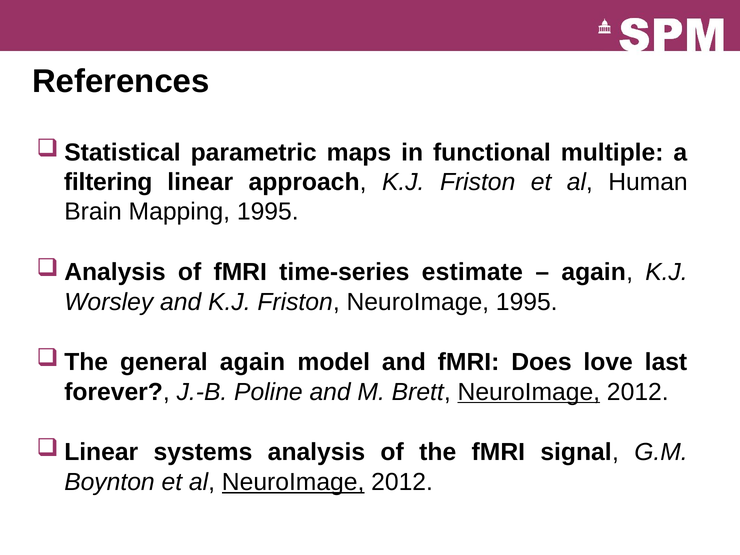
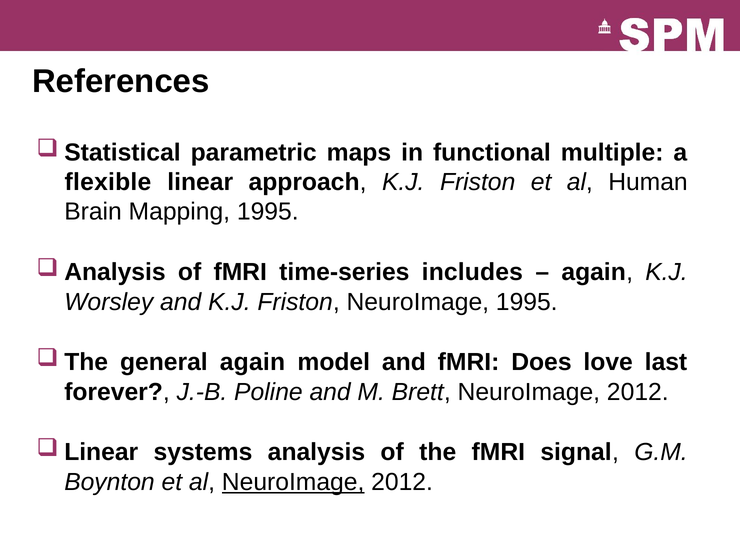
filtering: filtering -> flexible
estimate: estimate -> includes
NeuroImage at (529, 392) underline: present -> none
